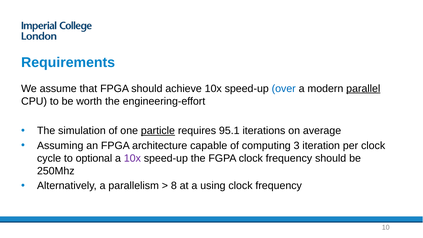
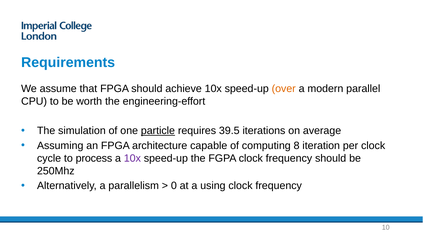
over colour: blue -> orange
parallel underline: present -> none
95.1: 95.1 -> 39.5
3: 3 -> 8
optional: optional -> process
8: 8 -> 0
